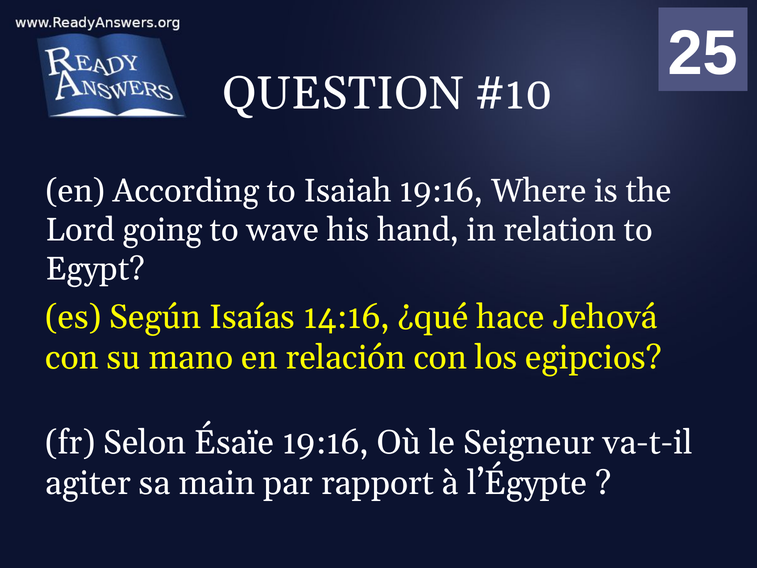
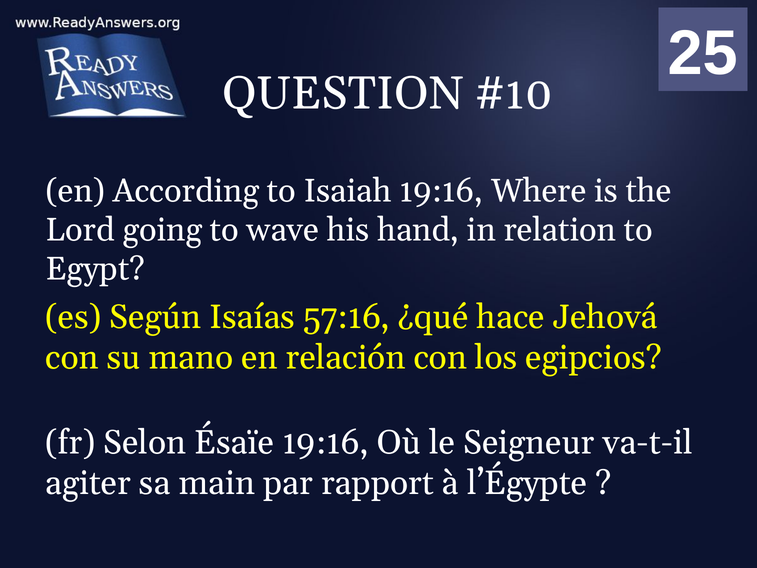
14:16: 14:16 -> 57:16
